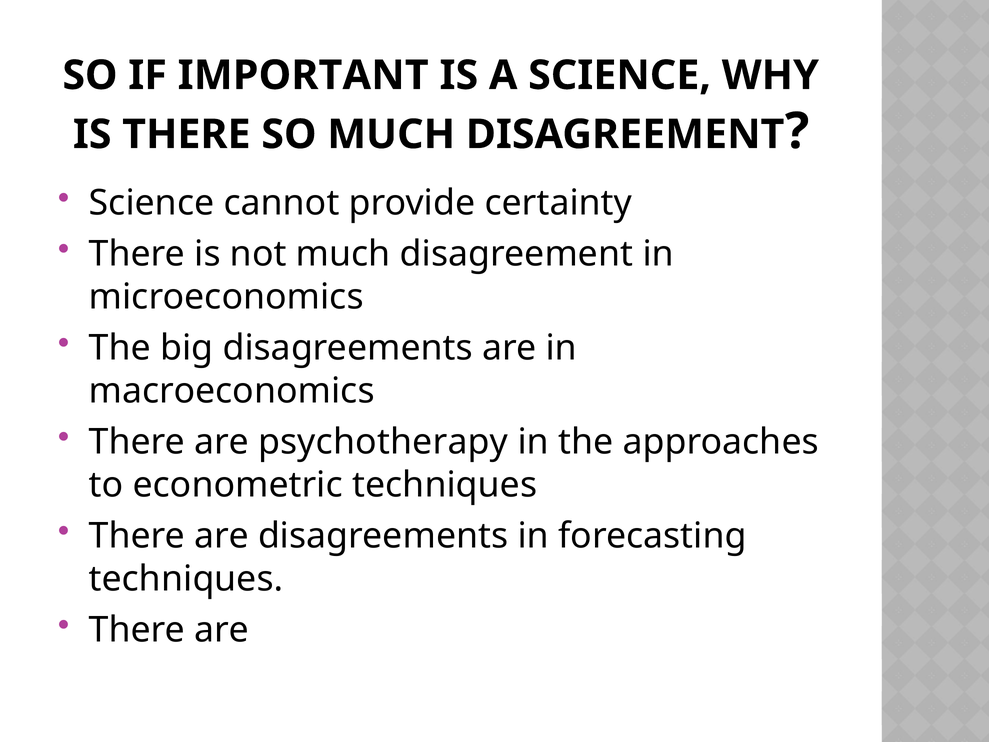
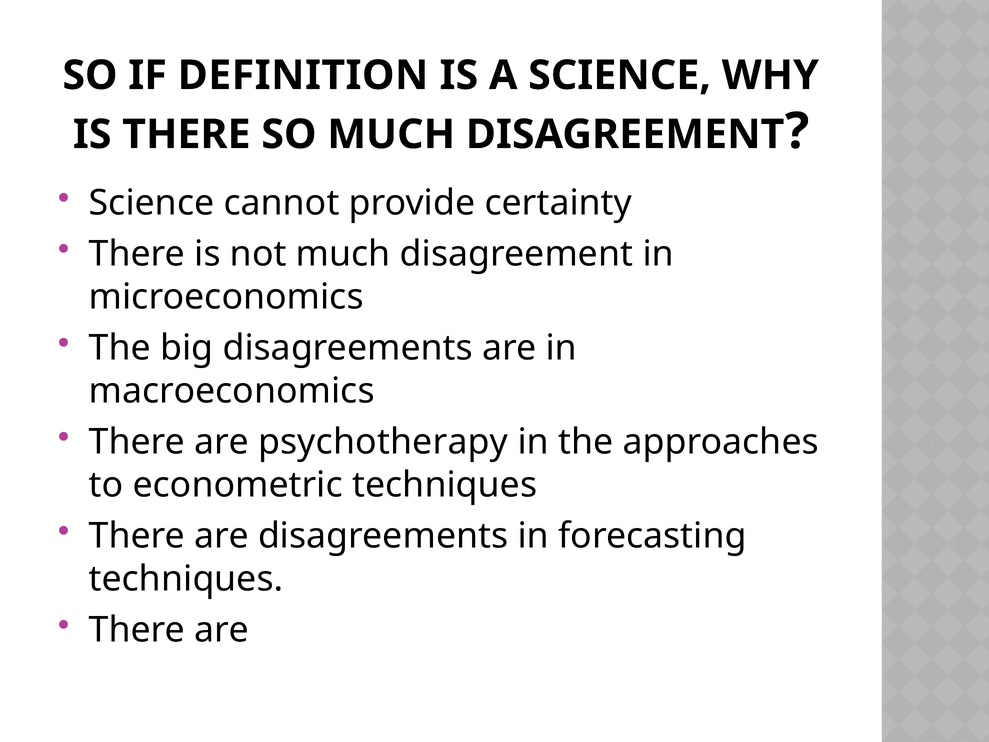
IMPORTANT: IMPORTANT -> DEFINITION
